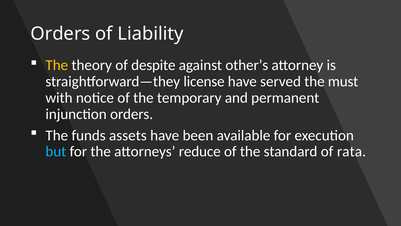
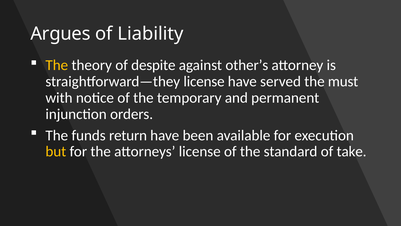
Orders at (60, 34): Orders -> Argues
assets: assets -> return
but colour: light blue -> yellow
attorneys reduce: reduce -> license
rata: rata -> take
